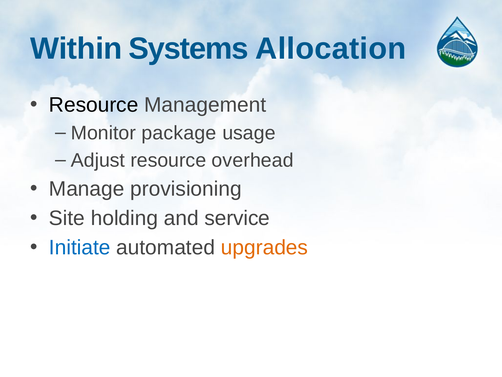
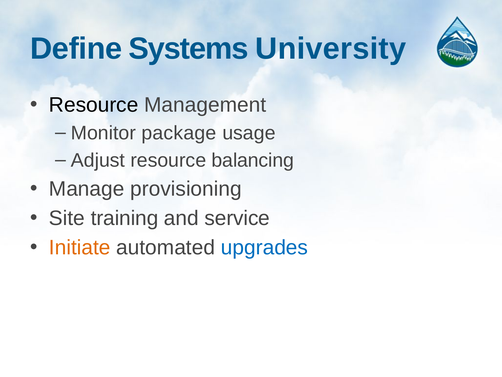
Within: Within -> Define
Allocation: Allocation -> University
overhead: overhead -> balancing
holding: holding -> training
Initiate colour: blue -> orange
upgrades colour: orange -> blue
